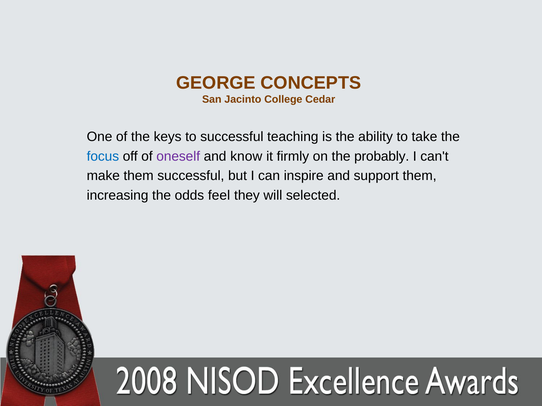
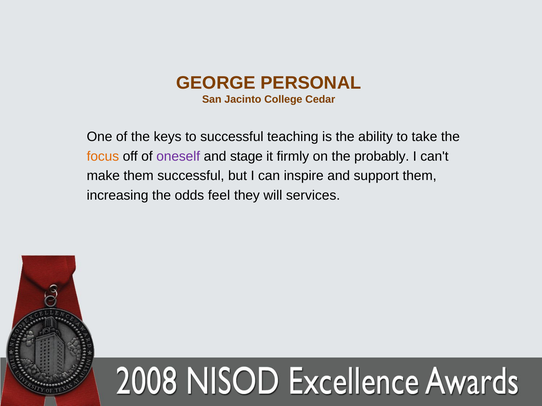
CONCEPTS: CONCEPTS -> PERSONAL
focus colour: blue -> orange
know: know -> stage
selected: selected -> services
